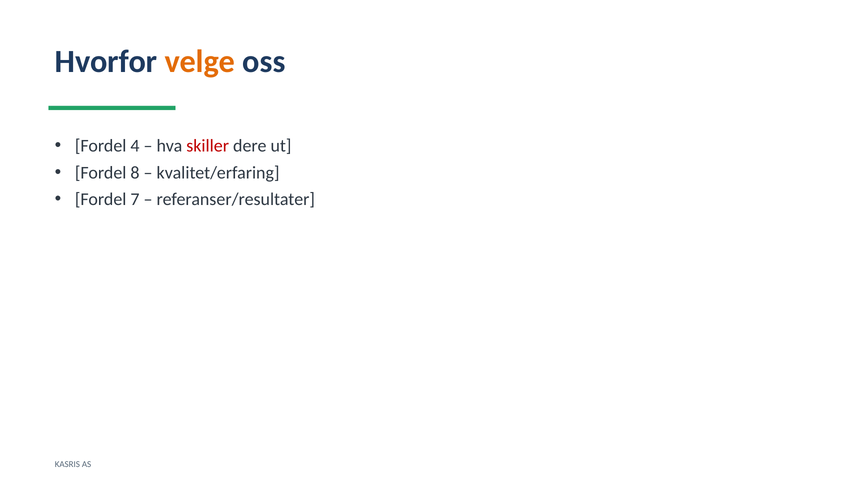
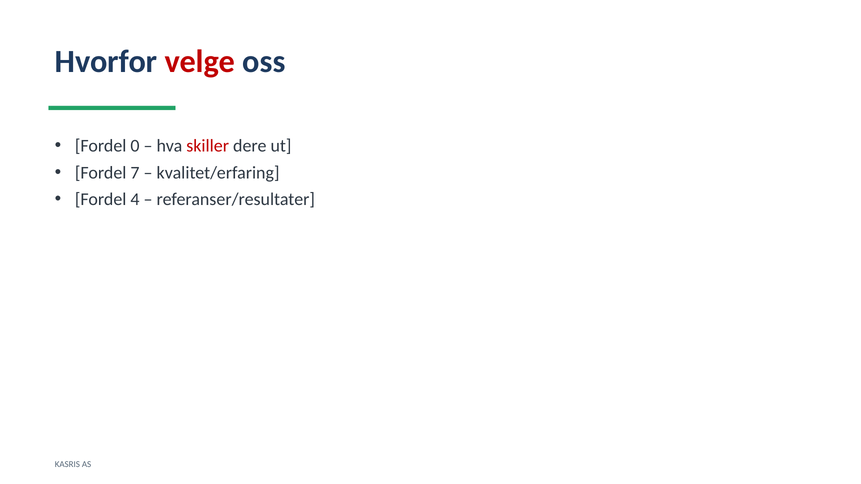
velge colour: orange -> red
4: 4 -> 0
8: 8 -> 7
7: 7 -> 4
